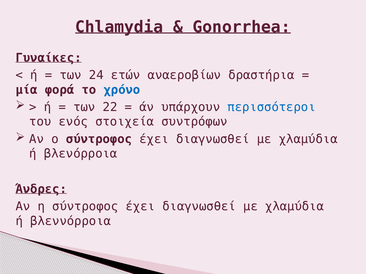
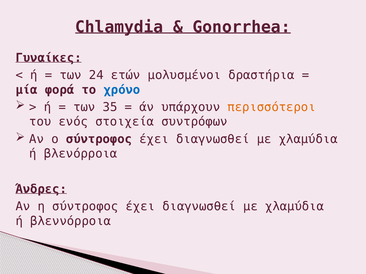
αναεροβίων: αναεροβίων -> μολυσμένοι
22: 22 -> 35
περισσότεροι colour: blue -> orange
